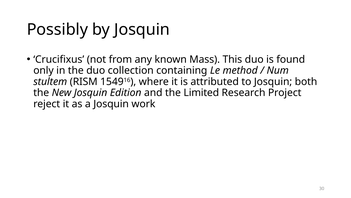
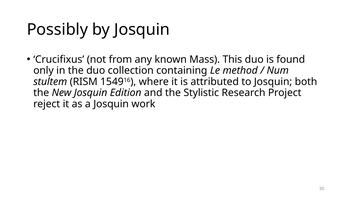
Limited: Limited -> Stylistic
